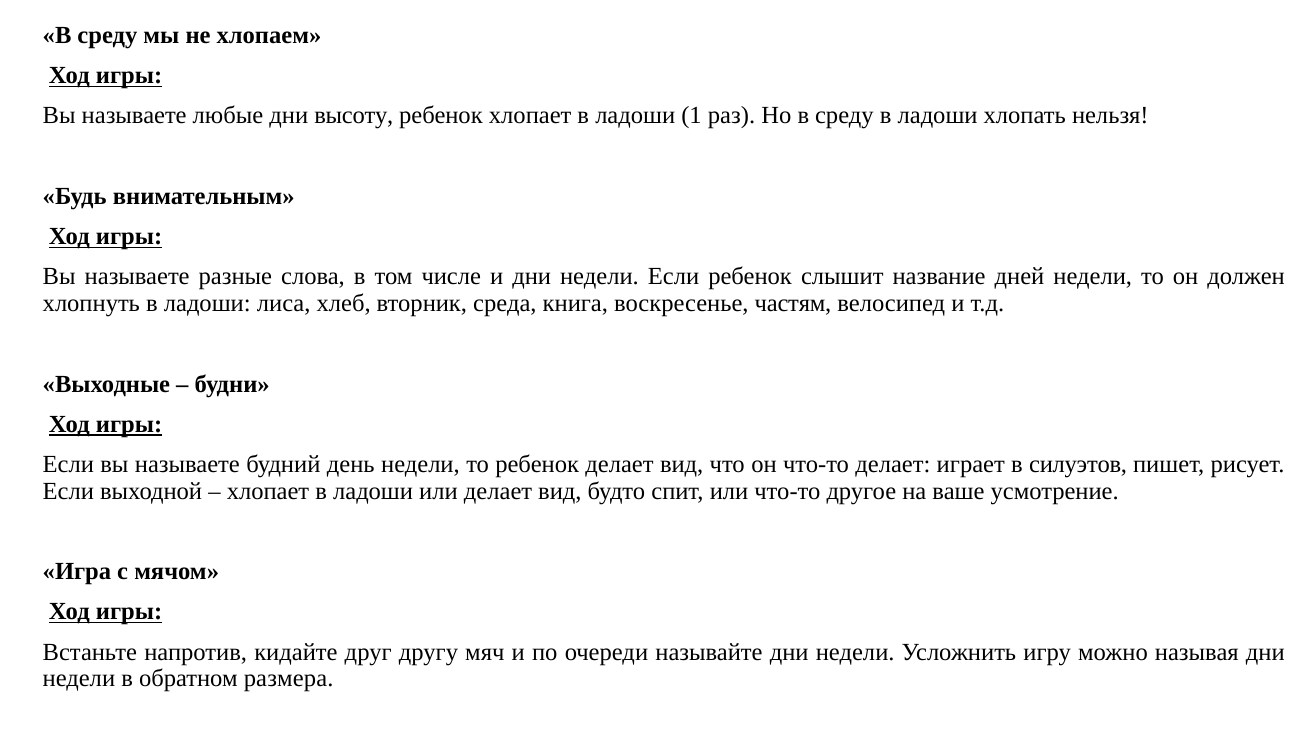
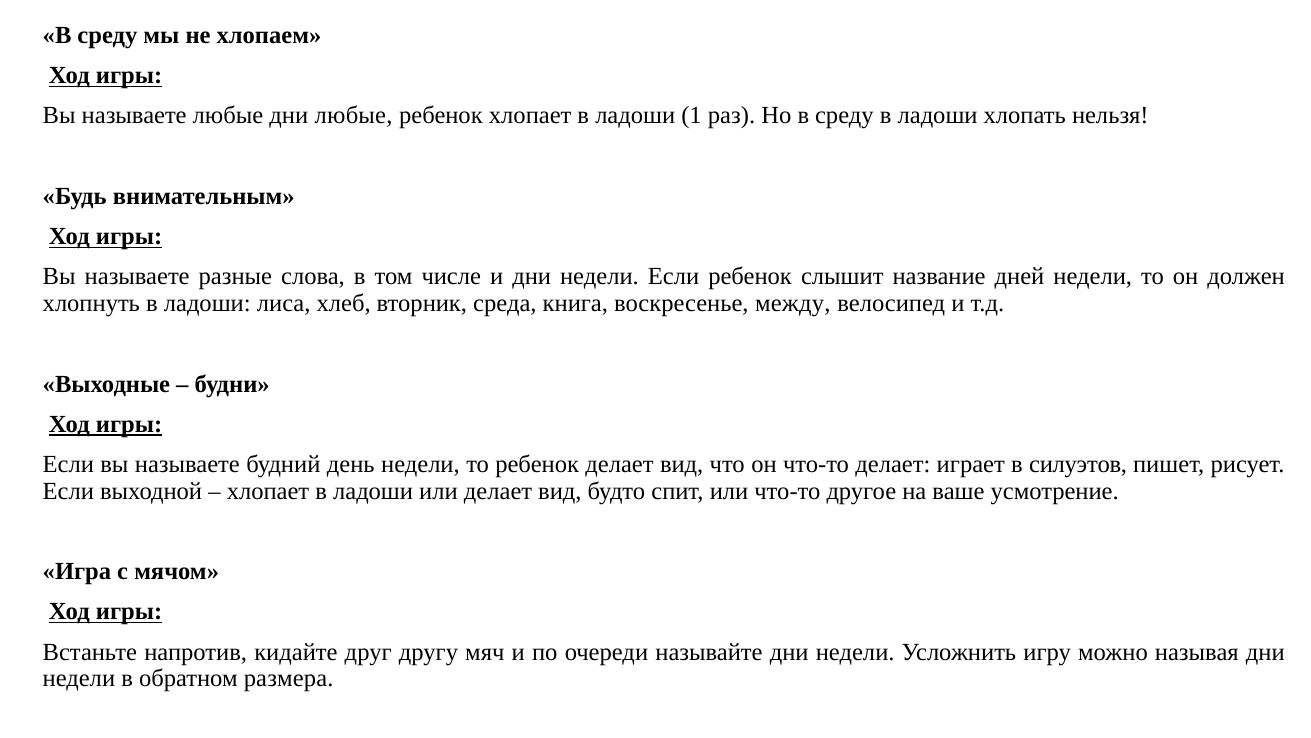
дни высоту: высоту -> любые
частям: частям -> между
